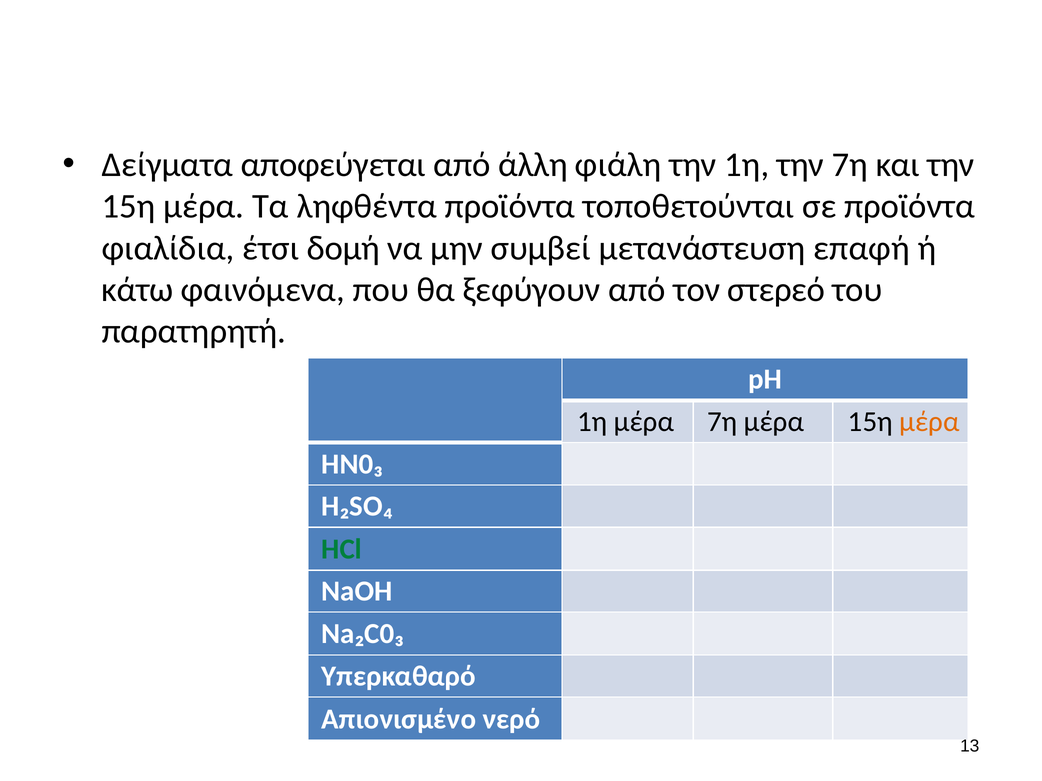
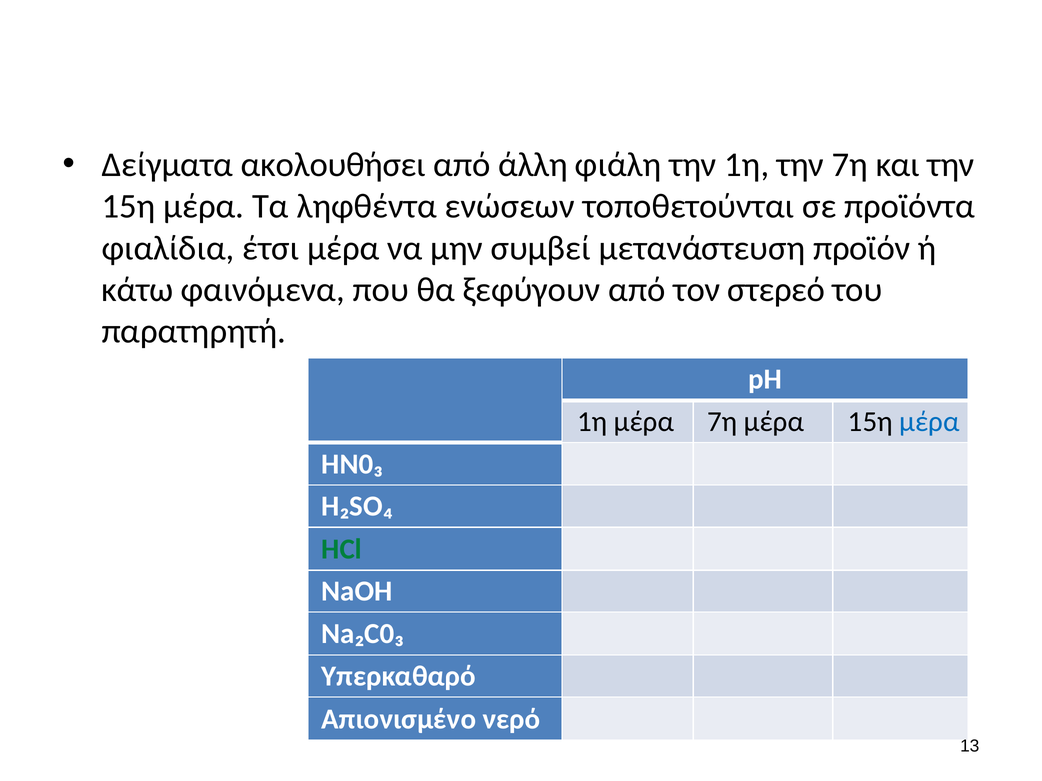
αποφεύγεται: αποφεύγεται -> ακολουθήσει
ληφθέντα προϊόντα: προϊόντα -> ενώσεων
έτσι δομή: δομή -> μέρα
επαφή: επαφή -> προϊόν
μέρα at (929, 422) colour: orange -> blue
